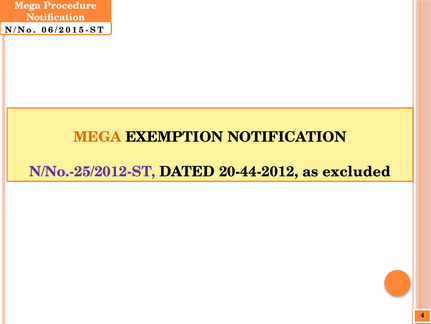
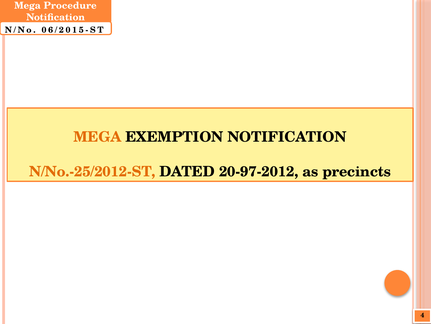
N/No.-25/2012-ST colour: purple -> orange
20-44-2012: 20-44-2012 -> 20-97-2012
excluded: excluded -> precincts
